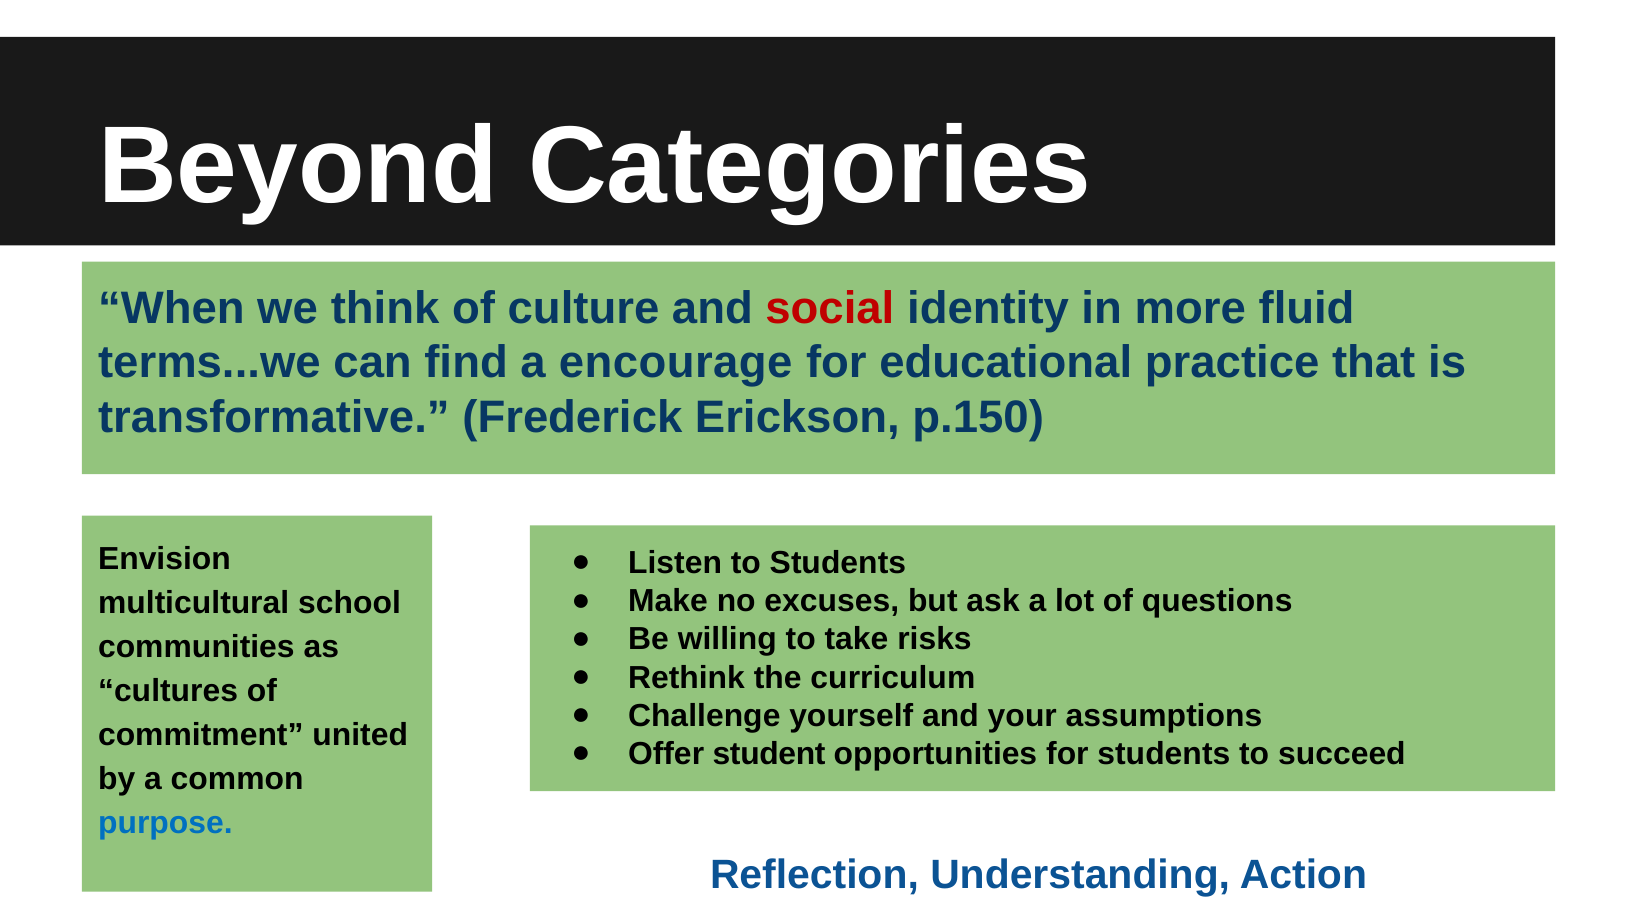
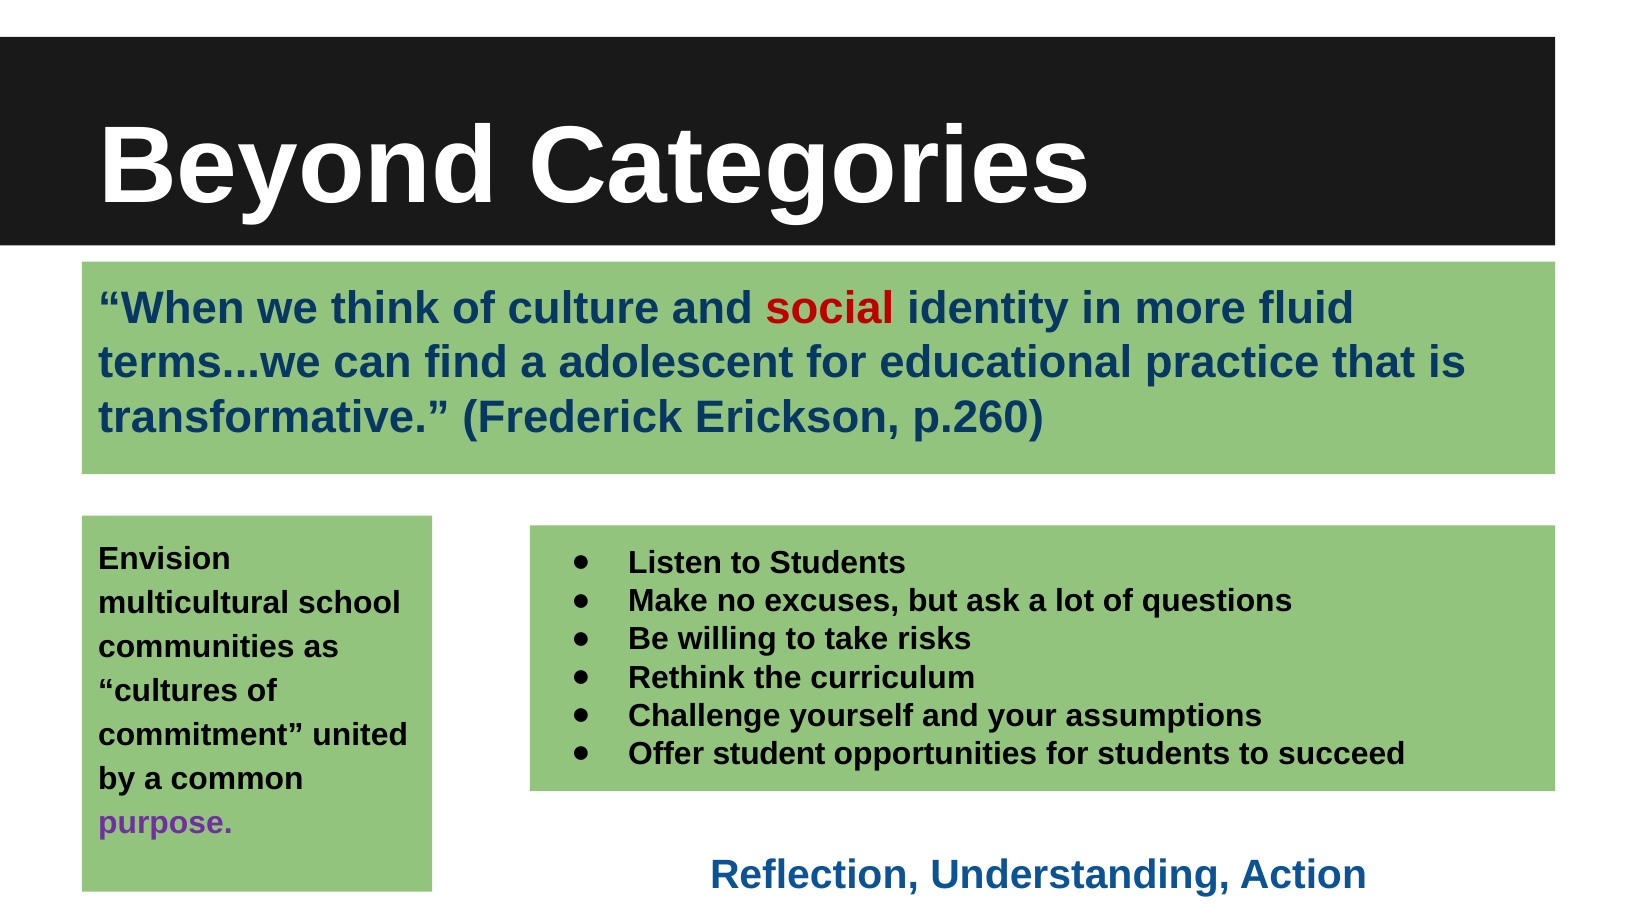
encourage: encourage -> adolescent
p.150: p.150 -> p.260
purpose colour: blue -> purple
